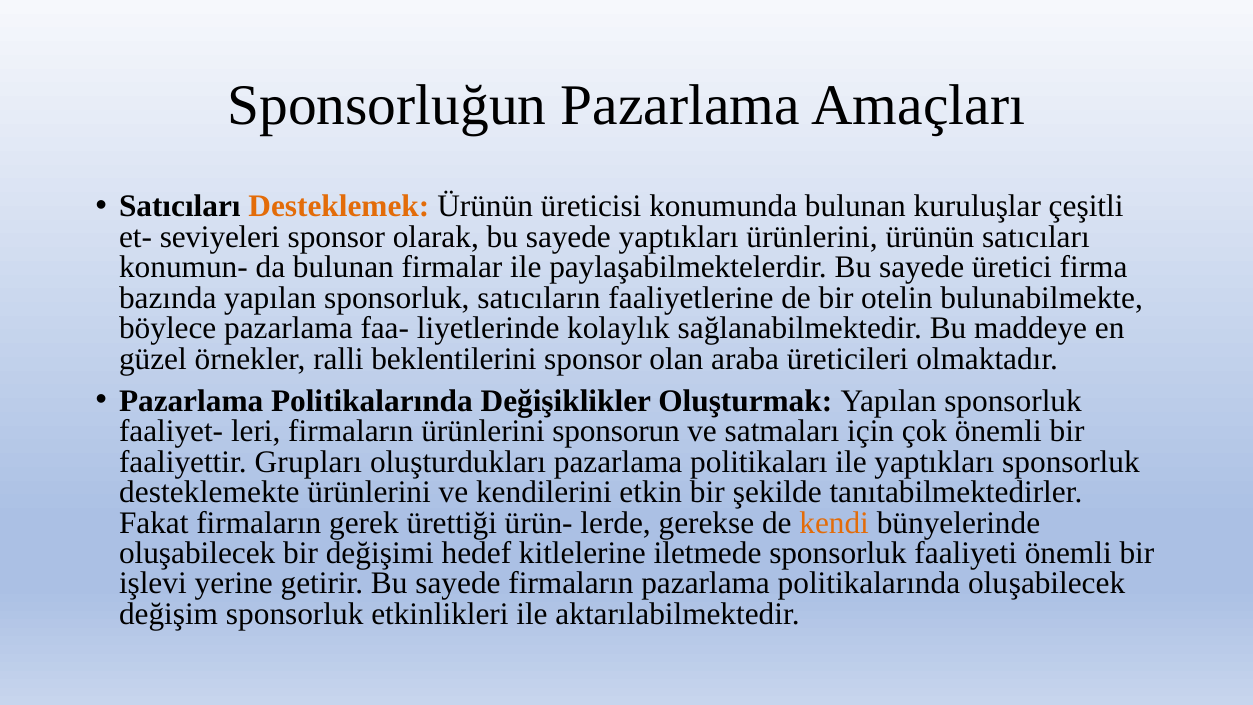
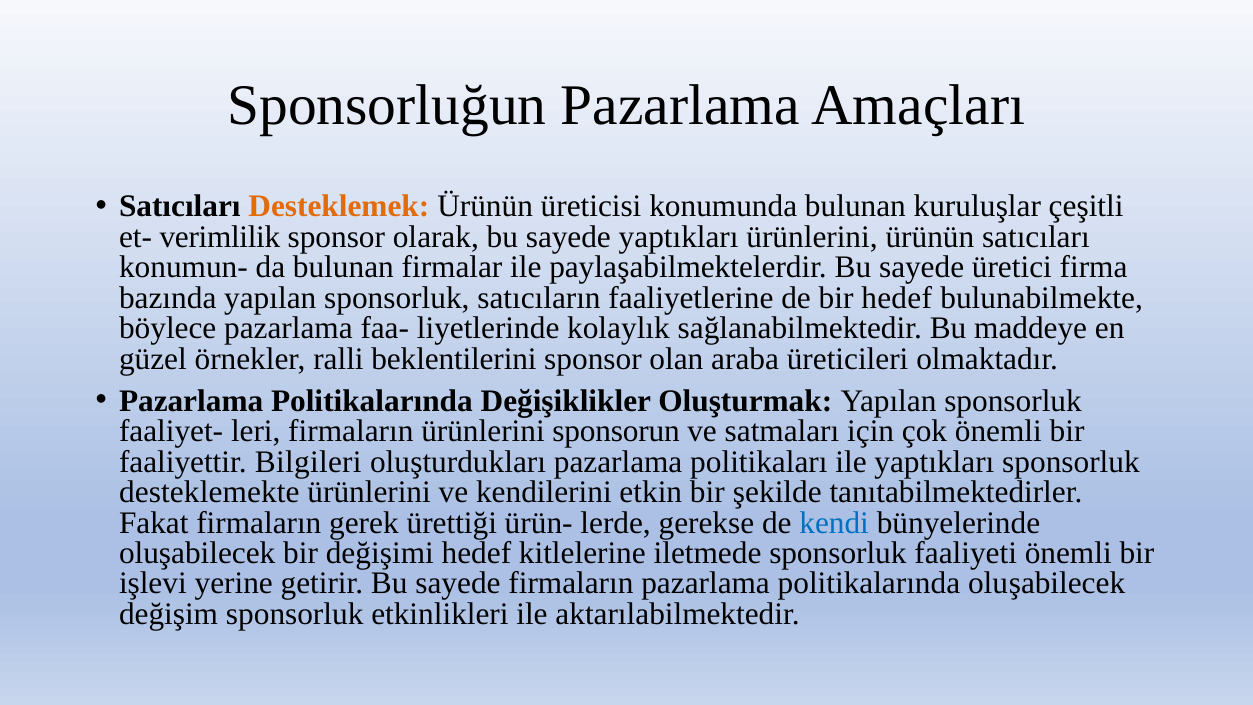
seviyeleri: seviyeleri -> verimlilik
bir otelin: otelin -> hedef
Grupları: Grupları -> Bilgileri
kendi colour: orange -> blue
